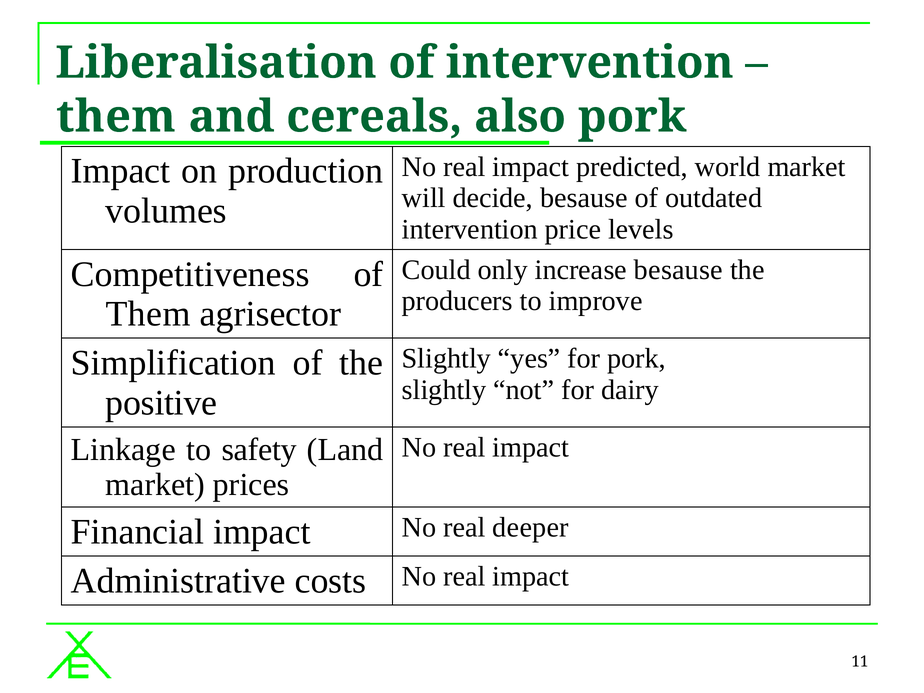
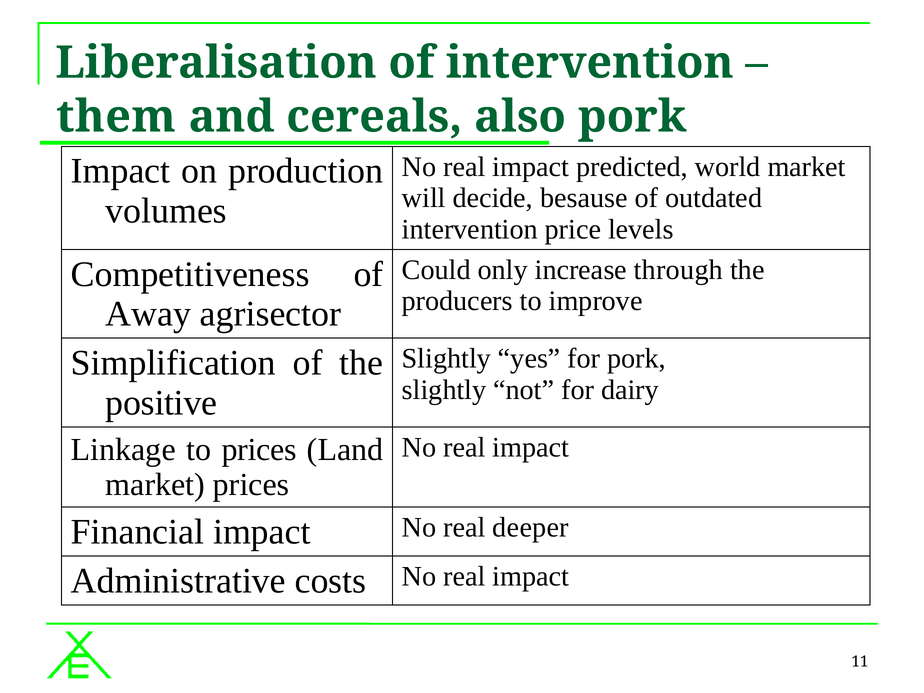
increase besause: besause -> through
Them at (148, 314): Them -> Away
to safety: safety -> prices
